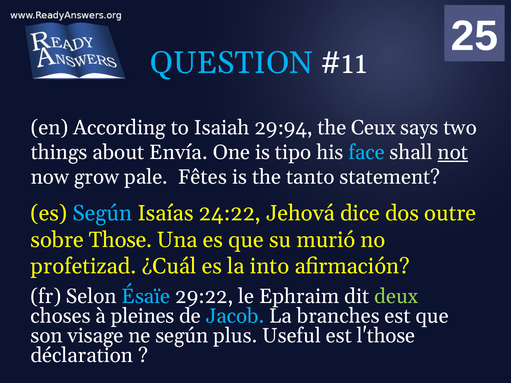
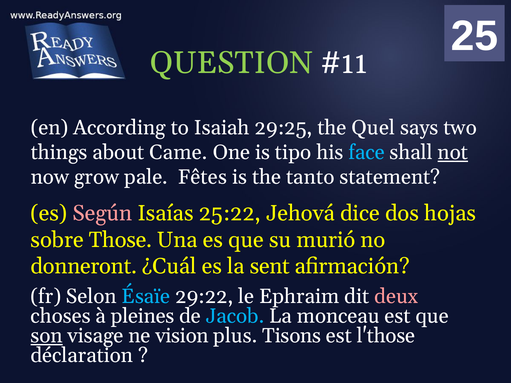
QUESTION colour: light blue -> light green
29:94: 29:94 -> 29:25
Ceux: Ceux -> Quel
Envía: Envía -> Came
Según at (102, 214) colour: light blue -> pink
24:22: 24:22 -> 25:22
outre: outre -> hojas
profetizad: profetizad -> donneront
into: into -> sent
deux colour: light green -> pink
branches: branches -> monceau
son underline: none -> present
ne según: según -> vision
Useful: Useful -> Tisons
